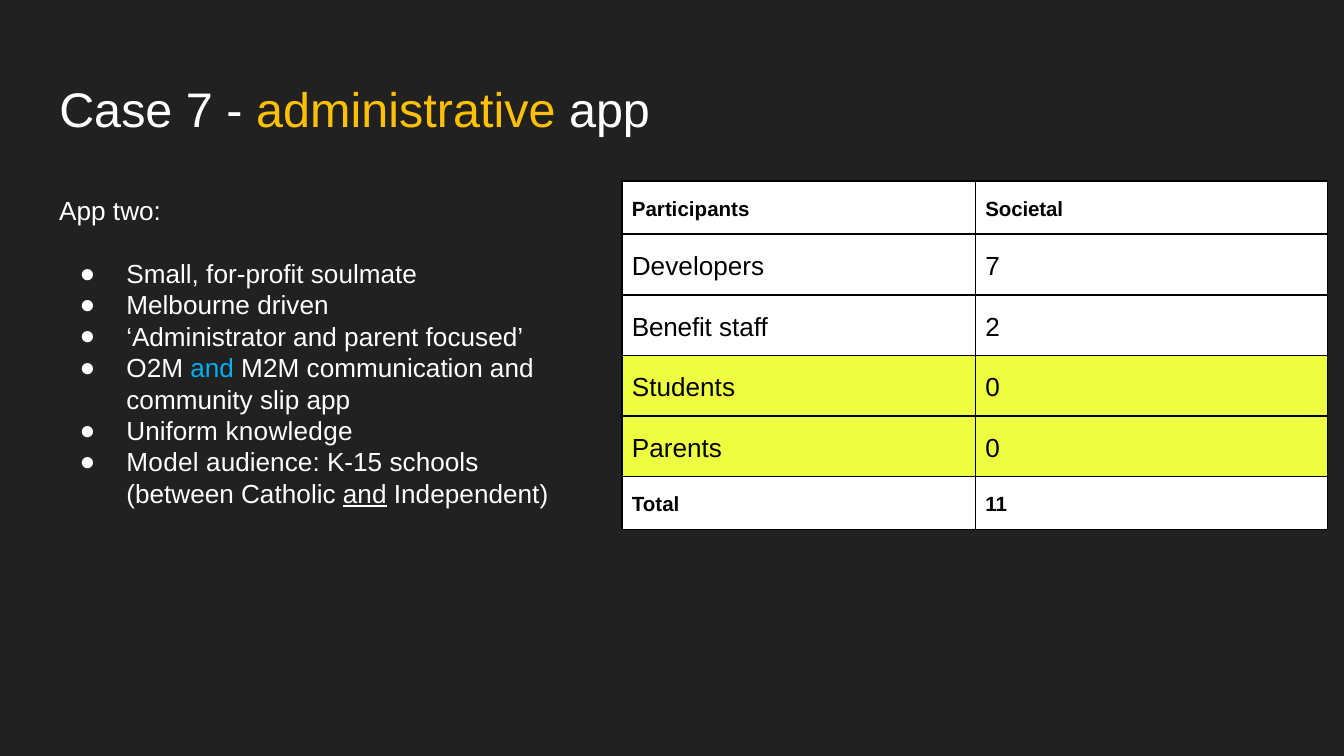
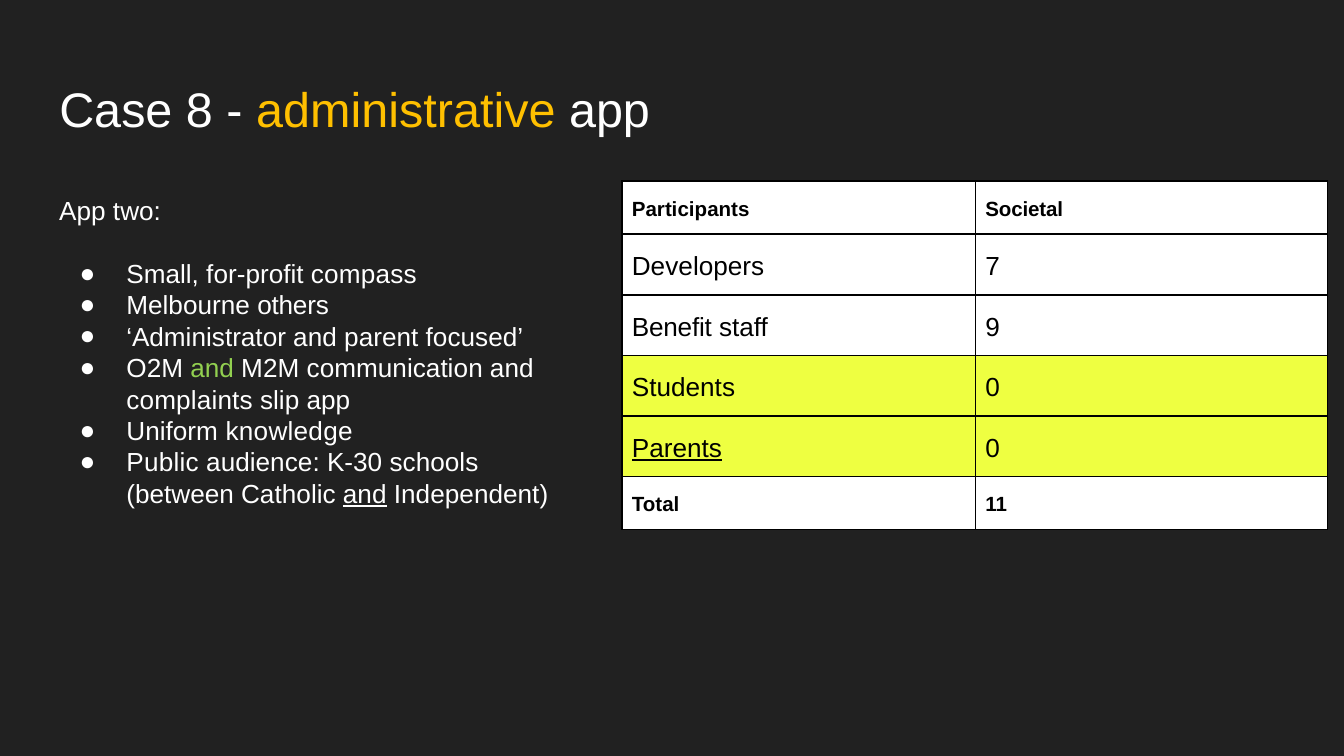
Case 7: 7 -> 8
soulmate: soulmate -> compass
driven: driven -> others
2: 2 -> 9
and at (212, 369) colour: light blue -> light green
community: community -> complaints
Parents underline: none -> present
Model: Model -> Public
K-15: K-15 -> K-30
